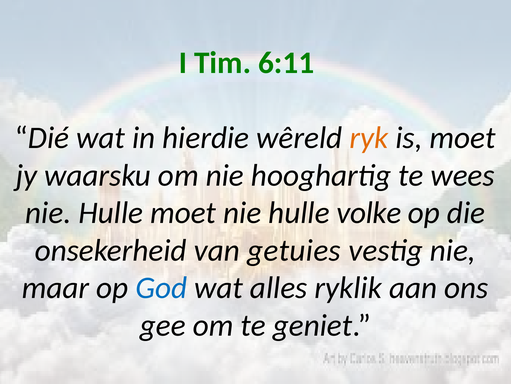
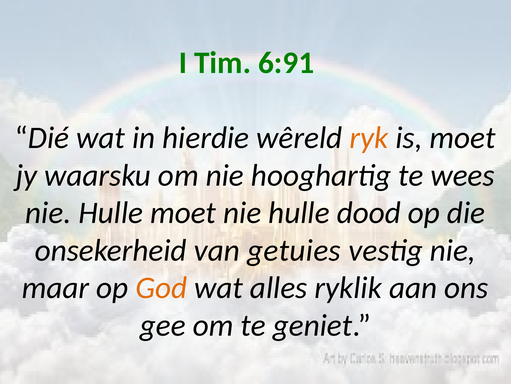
6:11: 6:11 -> 6:91
volke: volke -> dood
God colour: blue -> orange
